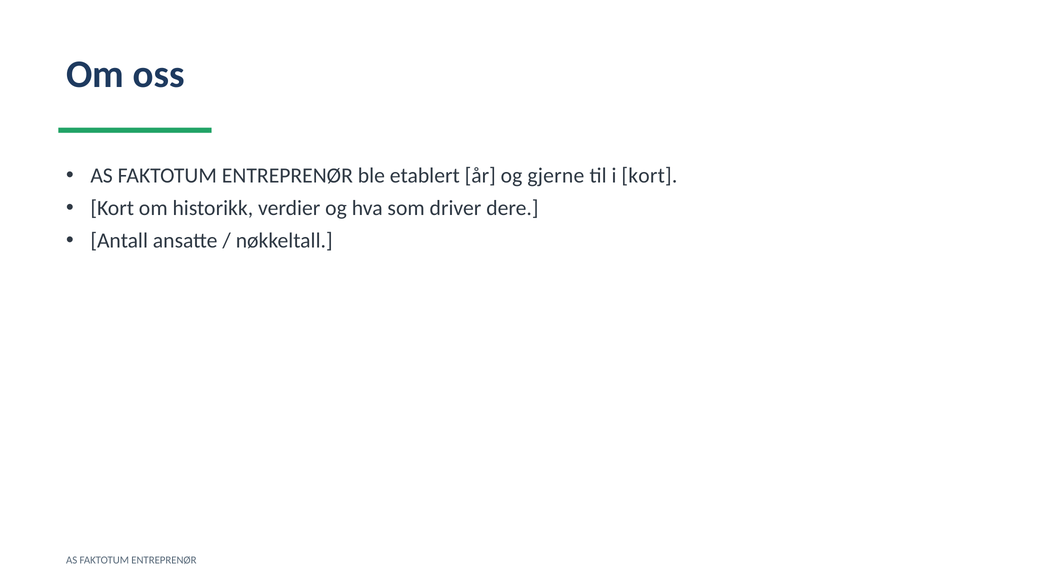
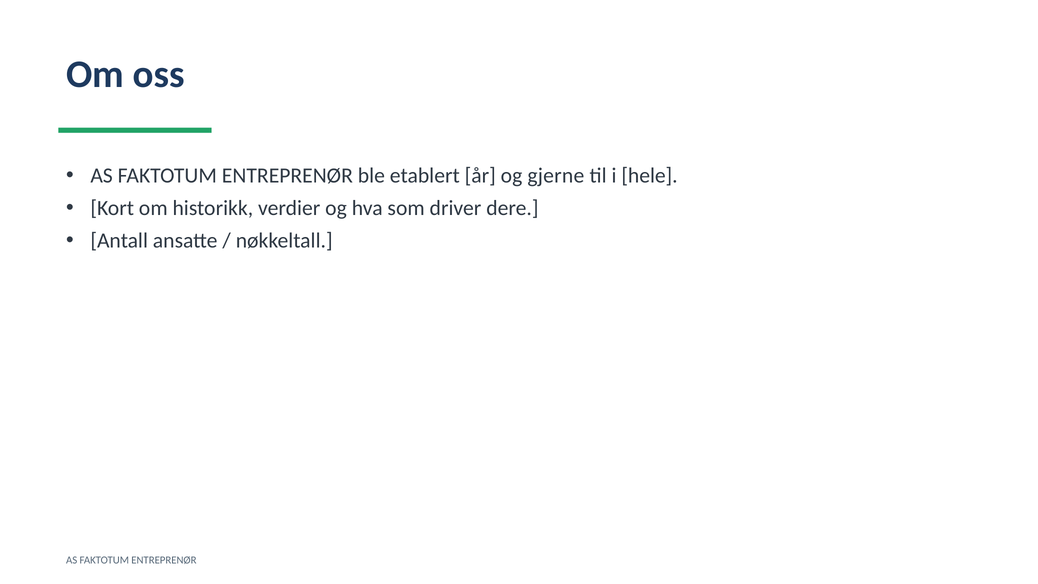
i kort: kort -> hele
